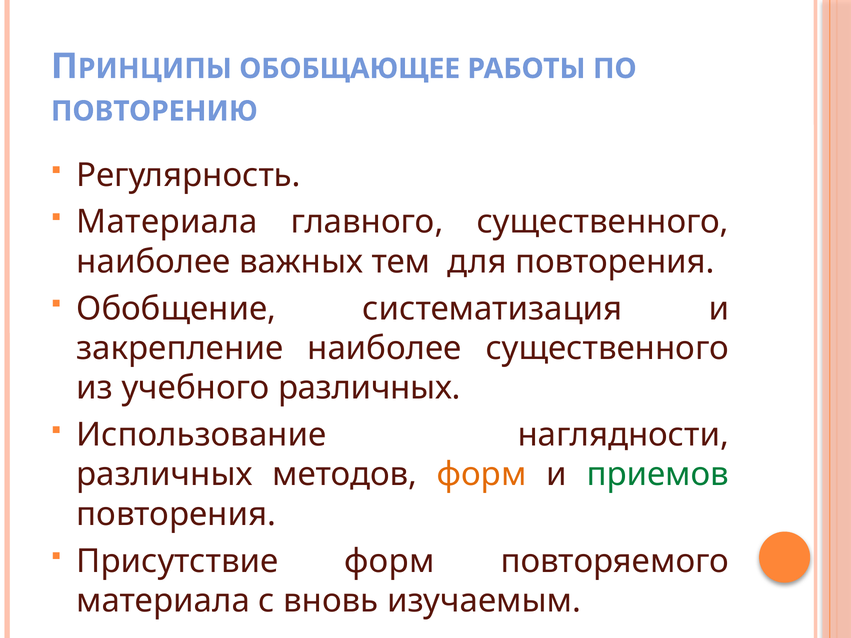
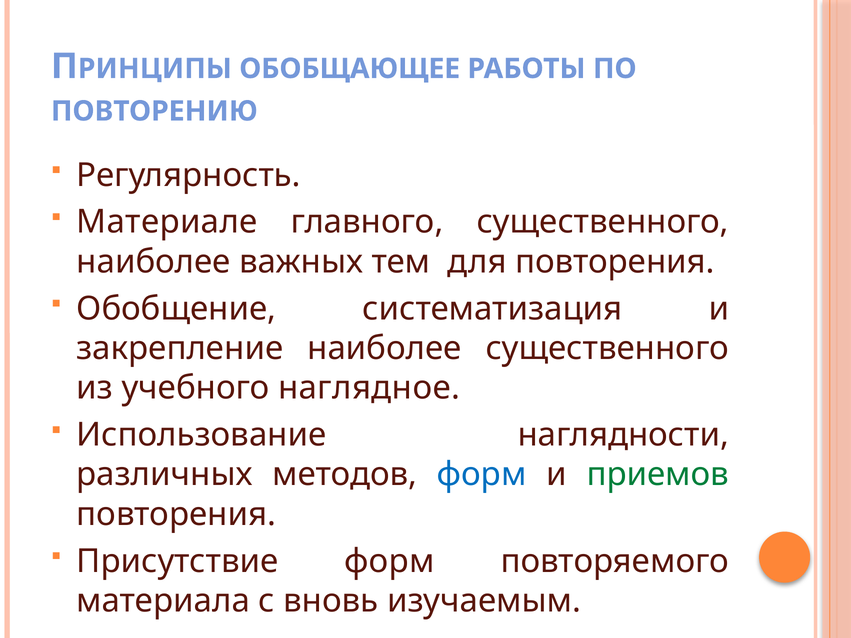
Материала at (167, 222): Материала -> Материале
учебного различных: различных -> наглядное
форм at (482, 475) colour: orange -> blue
